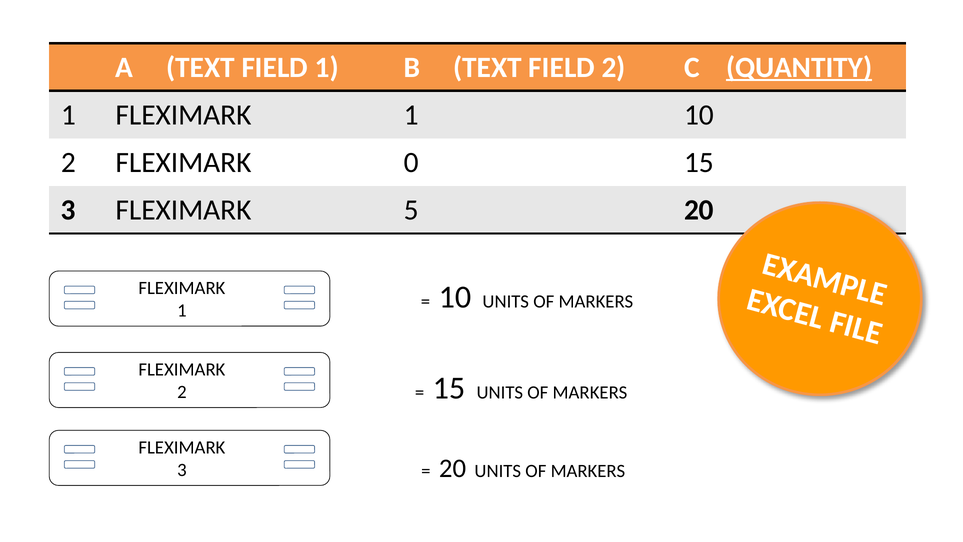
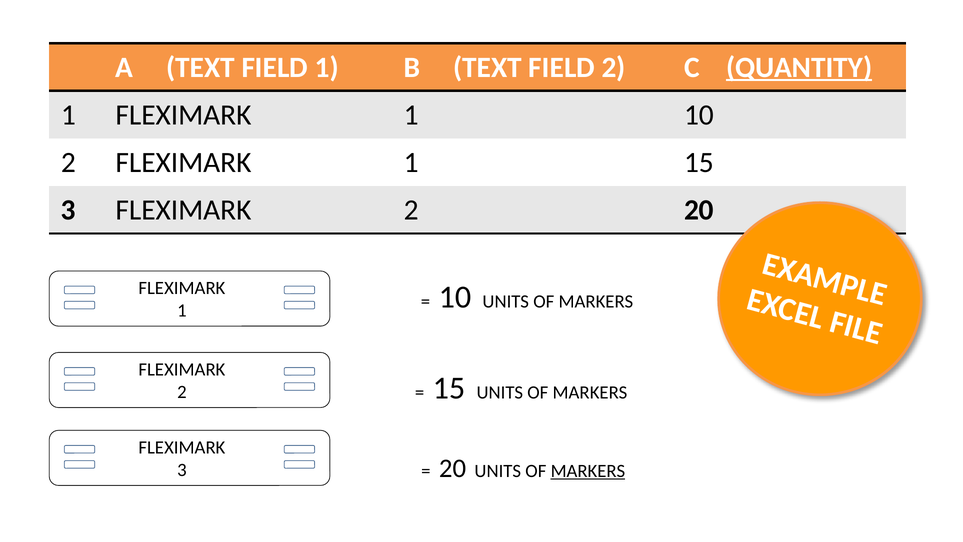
2 FLEXIMARK 0: 0 -> 1
3 FLEXIMARK 5: 5 -> 2
MARKERS at (588, 471) underline: none -> present
